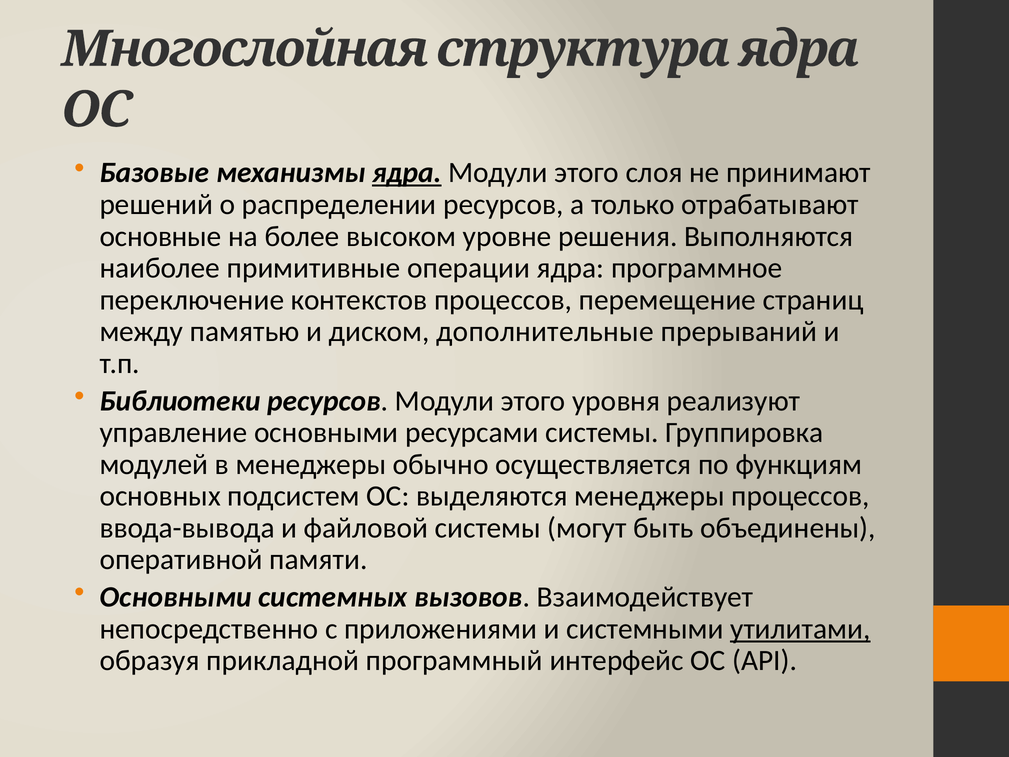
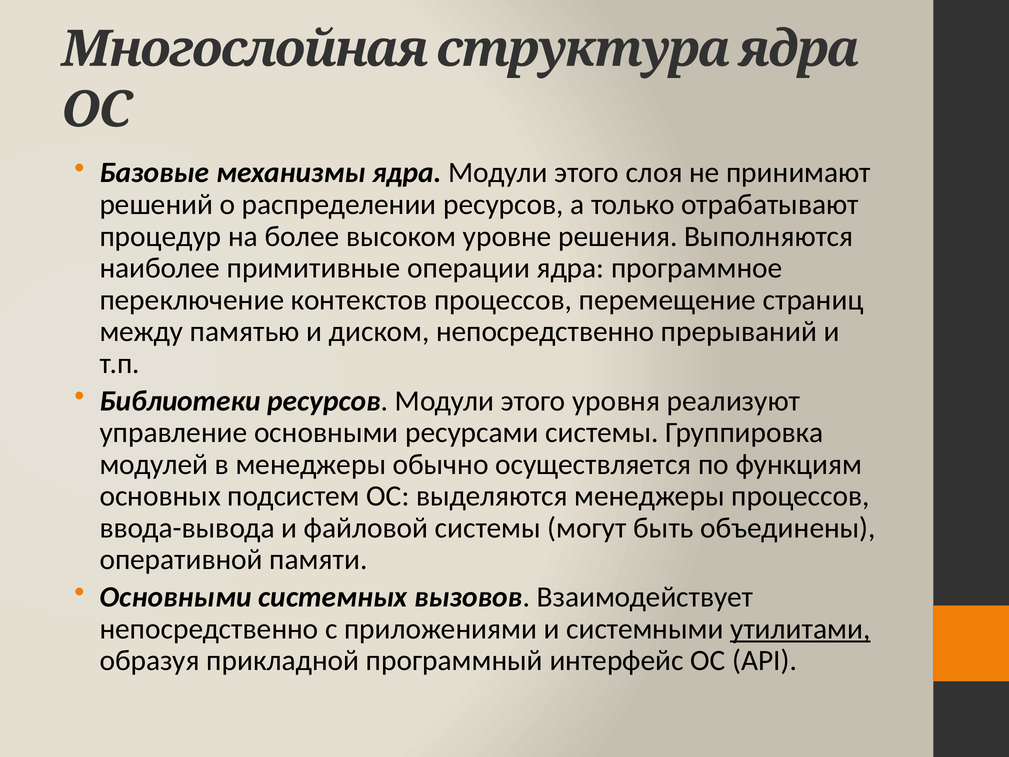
ядра at (407, 173) underline: present -> none
основные: основные -> процедур
диском дополнительные: дополнительные -> непосредственно
